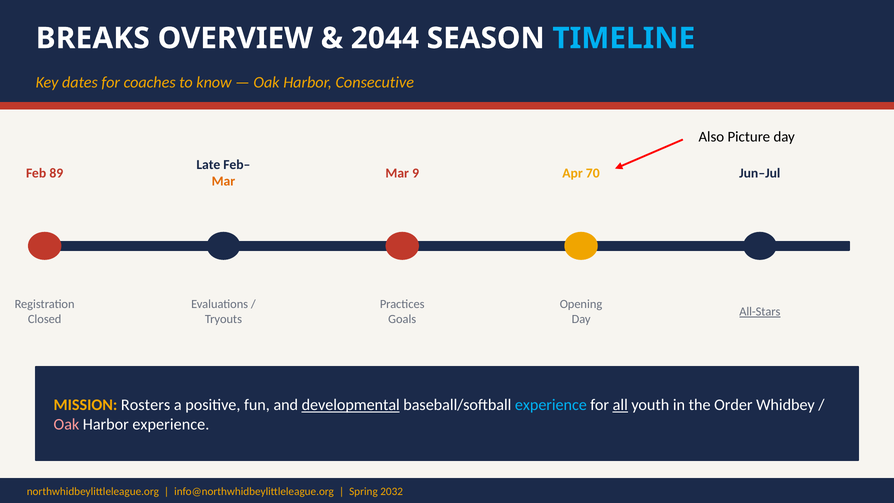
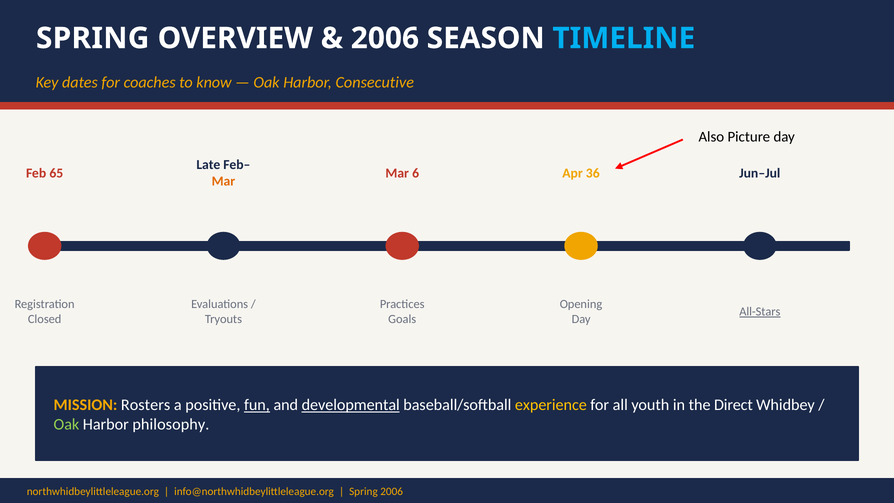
BREAKS at (93, 38): BREAKS -> SPRING
2044 at (385, 38): 2044 -> 2006
89: 89 -> 65
9: 9 -> 6
70: 70 -> 36
fun underline: none -> present
experience at (551, 405) colour: light blue -> yellow
all underline: present -> none
Order: Order -> Direct
Oak at (66, 424) colour: pink -> light green
Harbor experience: experience -> philosophy
Spring 2032: 2032 -> 2006
